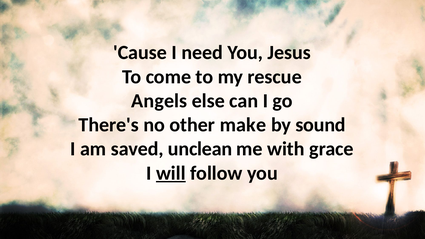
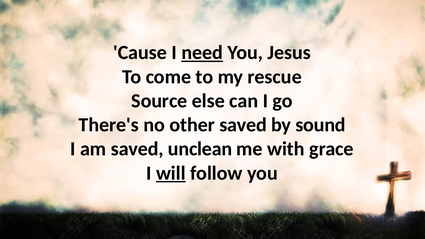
need underline: none -> present
Angels: Angels -> Source
other make: make -> saved
